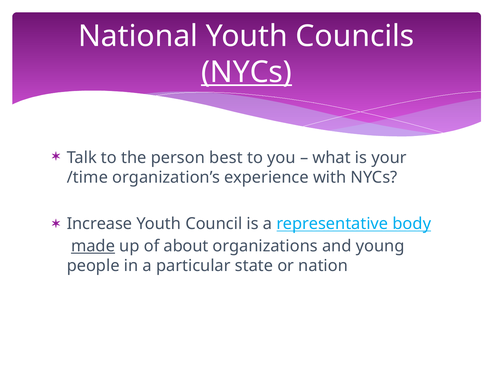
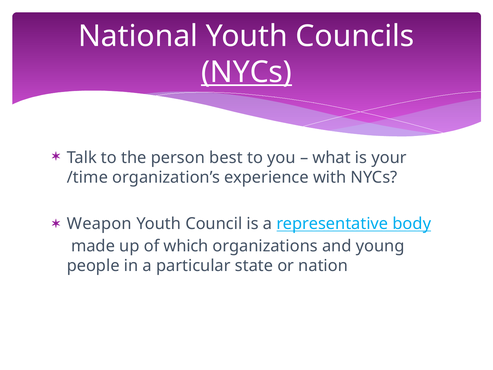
Increase: Increase -> Weapon
made underline: present -> none
about: about -> which
